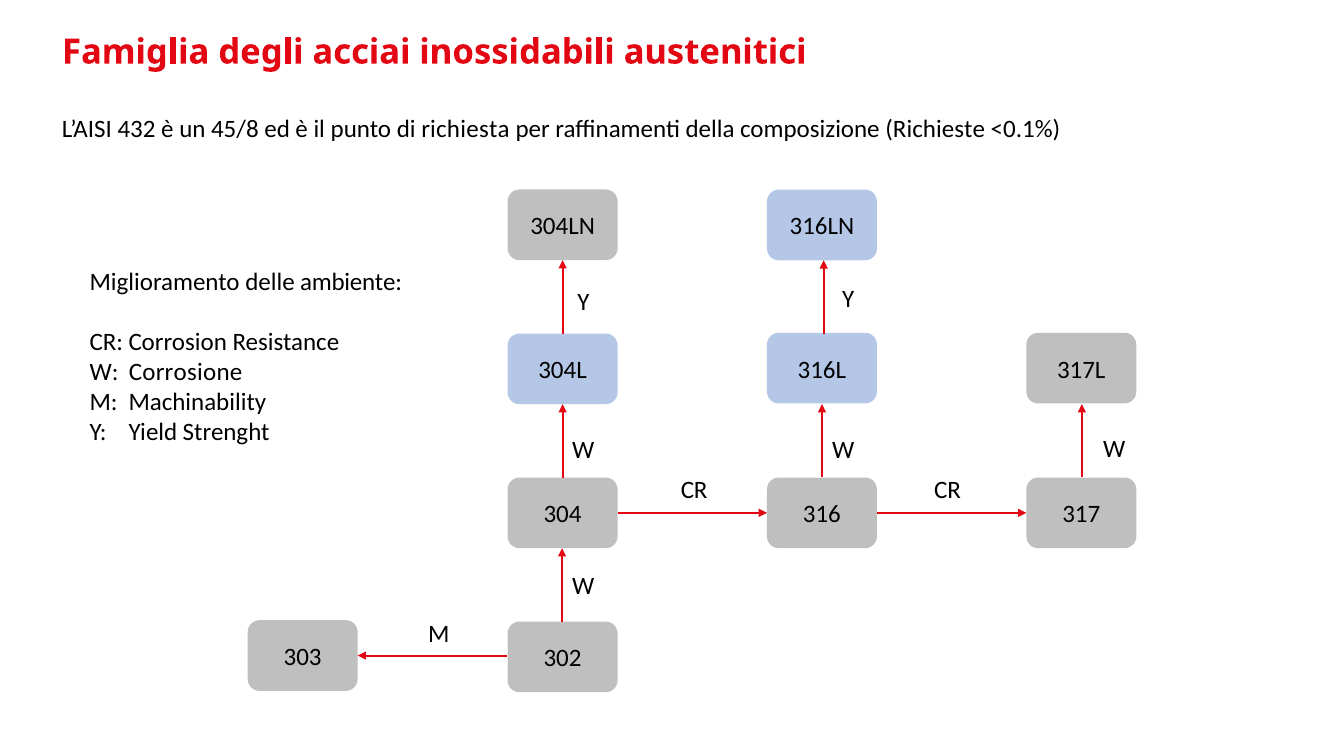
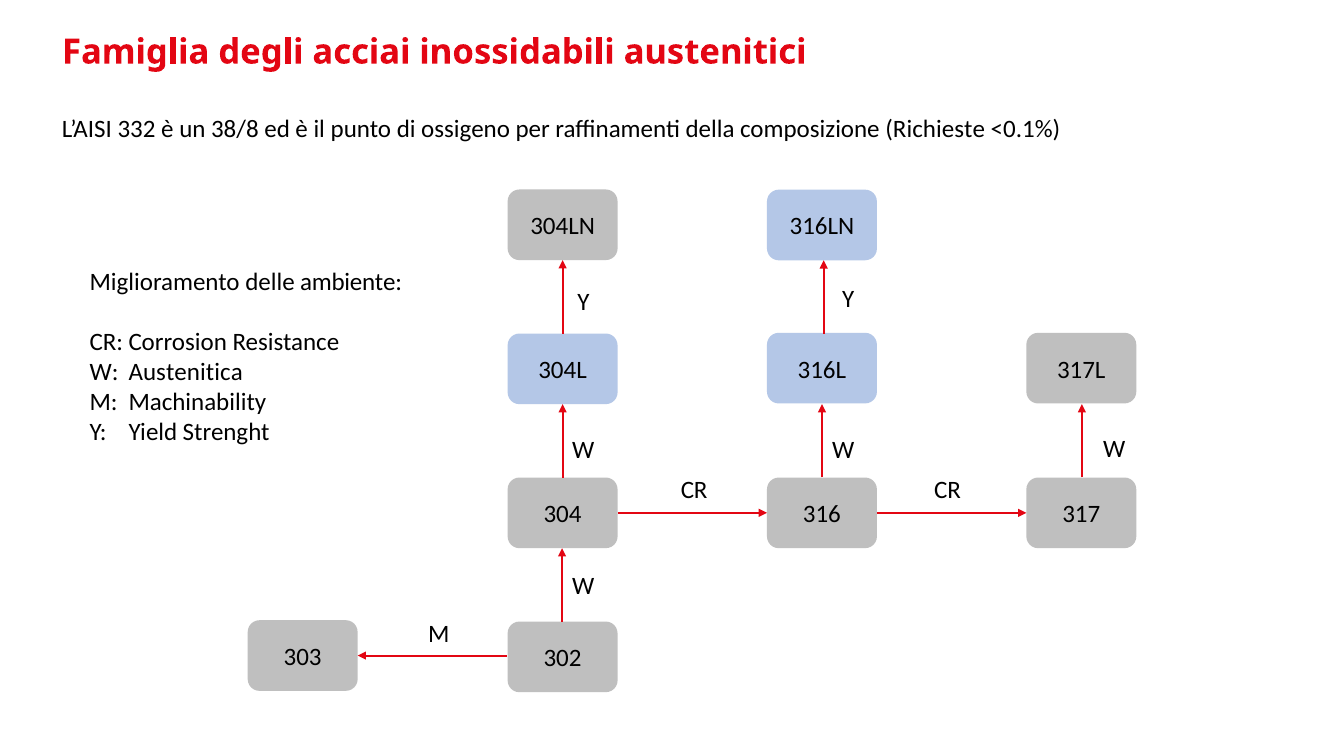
432: 432 -> 332
45/8: 45/8 -> 38/8
richiesta: richiesta -> ossigeno
Corrosione: Corrosione -> Austenitica
